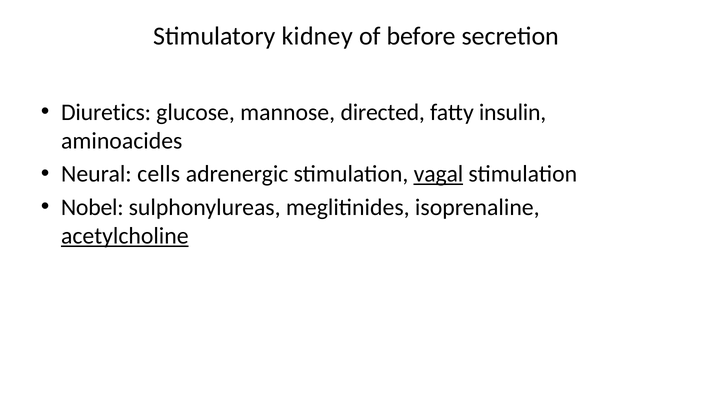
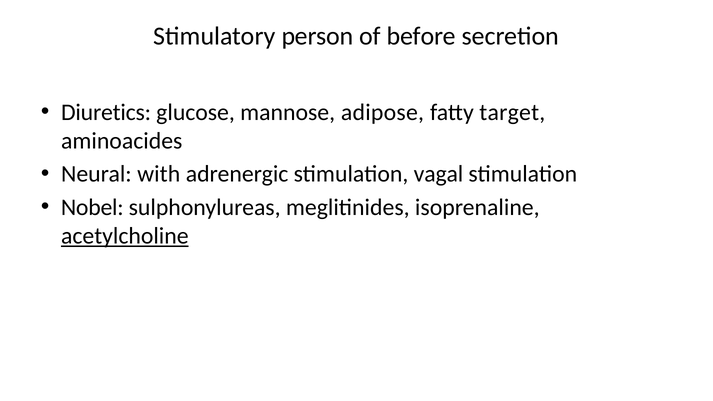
kidney: kidney -> person
directed: directed -> adipose
insulin: insulin -> target
cells: cells -> with
vagal underline: present -> none
